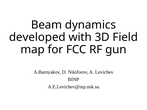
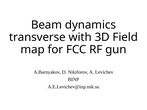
developed: developed -> transverse
